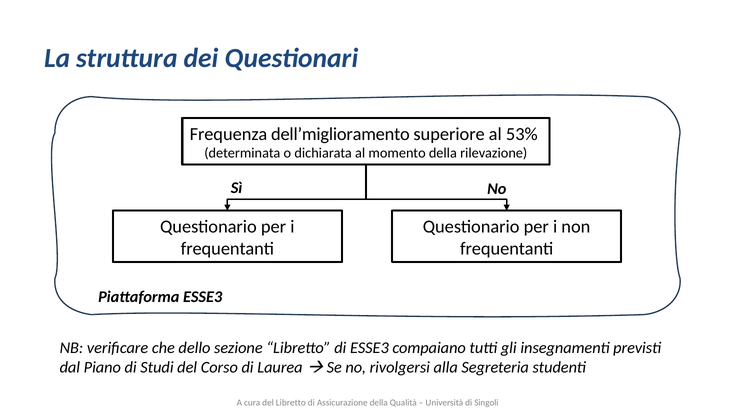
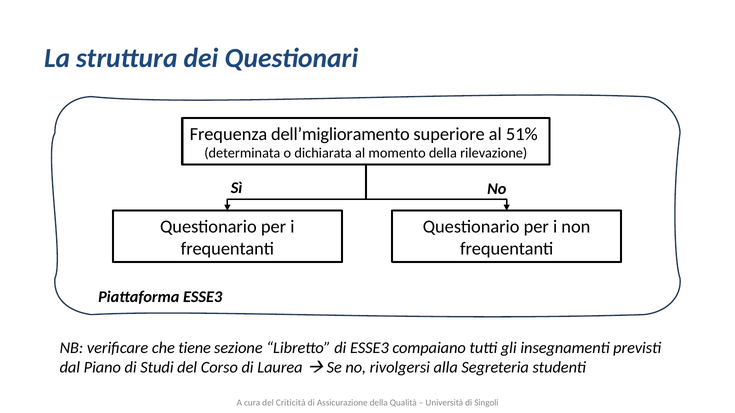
53%: 53% -> 51%
dello: dello -> tiene
del Libretto: Libretto -> Criticità
